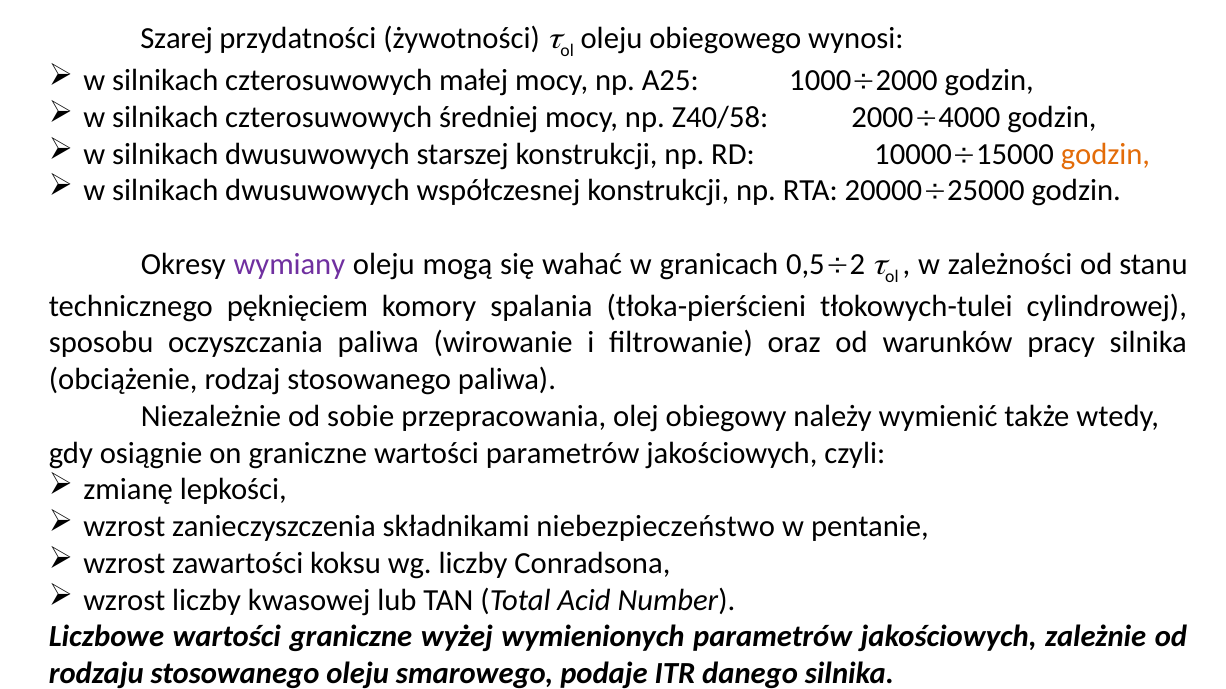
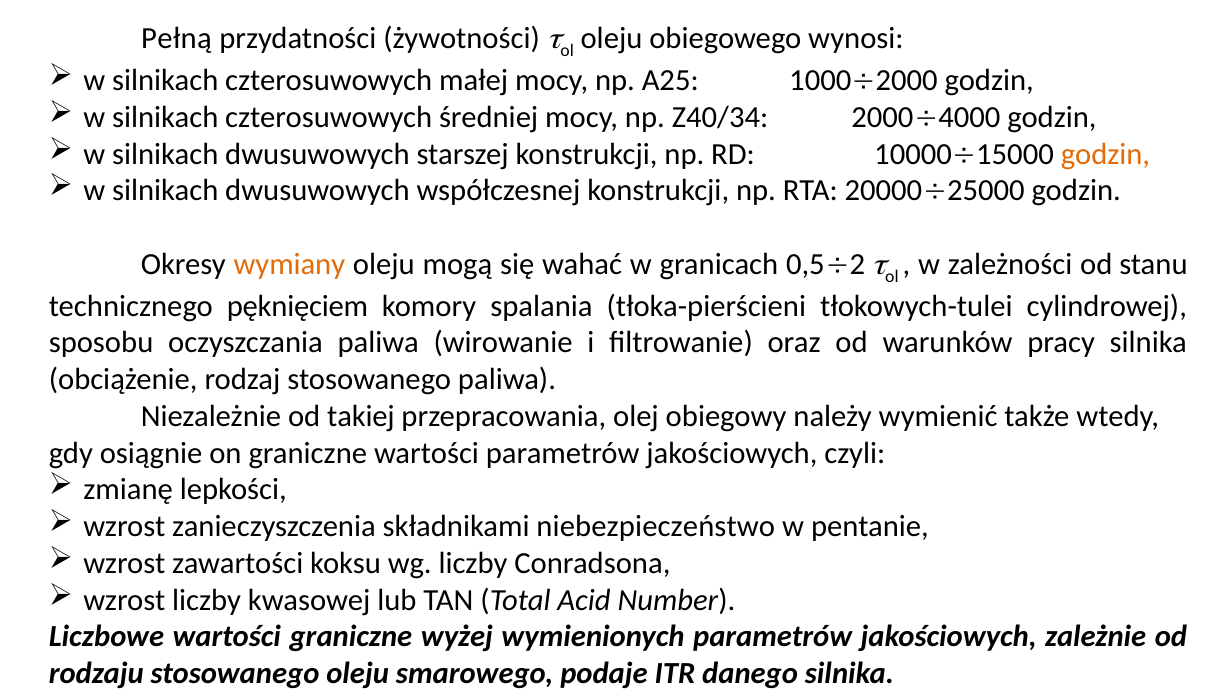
Szarej: Szarej -> Pełną
Z40/58: Z40/58 -> Z40/34
wymiany colour: purple -> orange
sobie: sobie -> takiej
